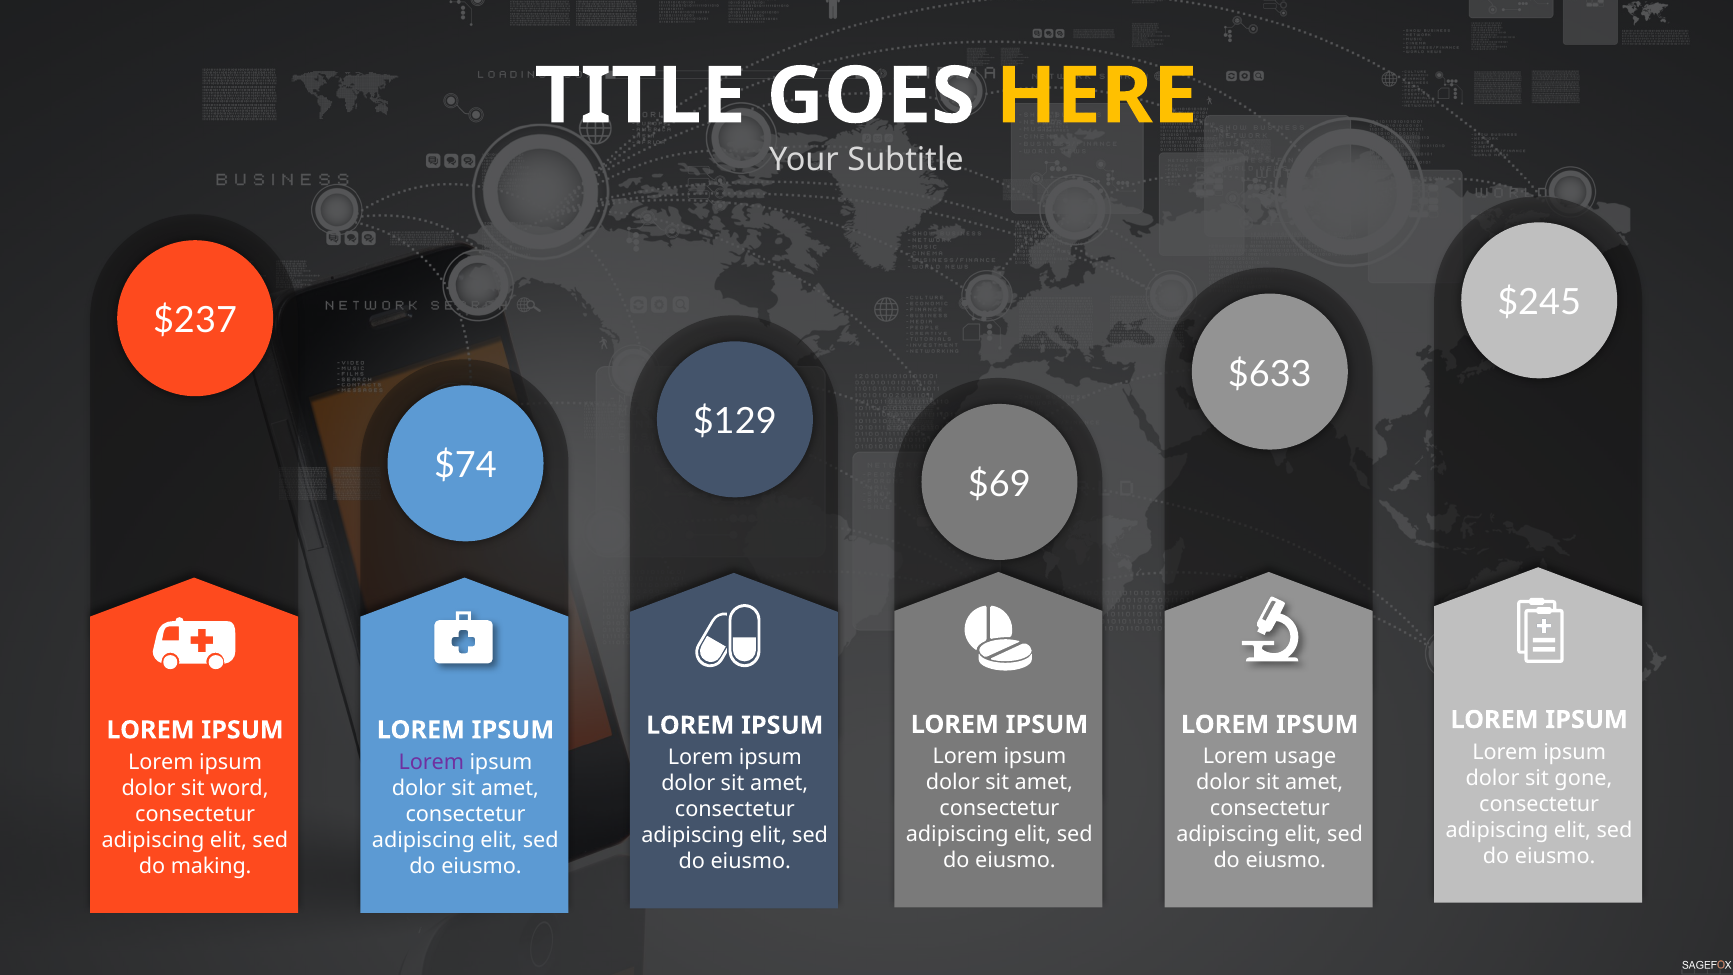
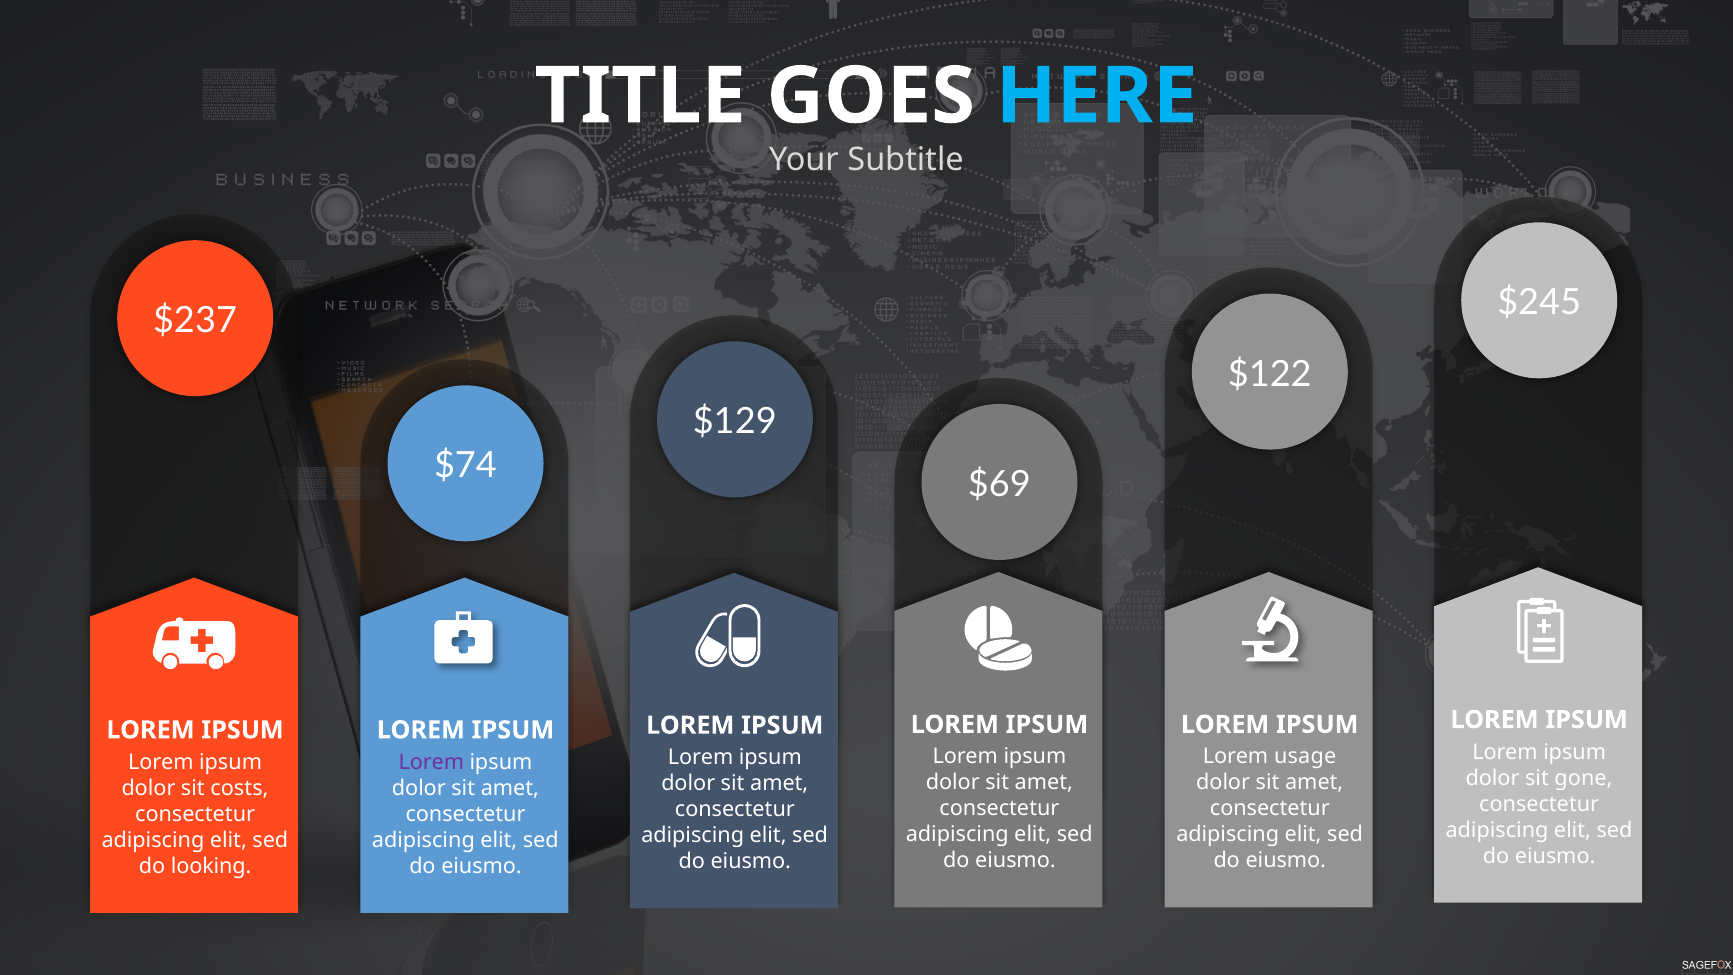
HERE colour: yellow -> light blue
$633: $633 -> $122
word: word -> costs
making: making -> looking
